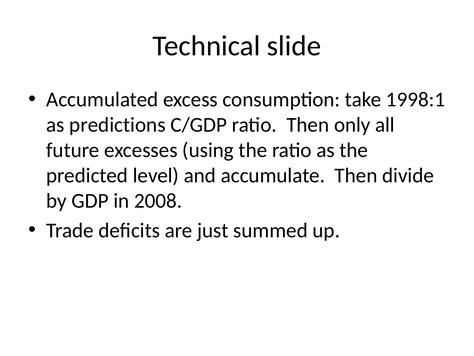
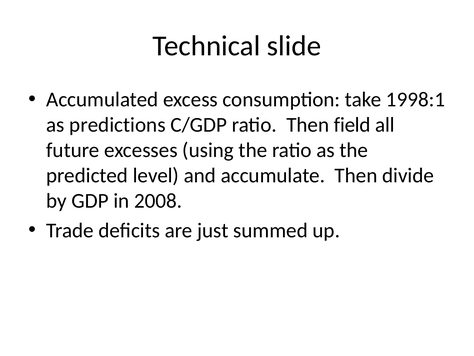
only: only -> field
